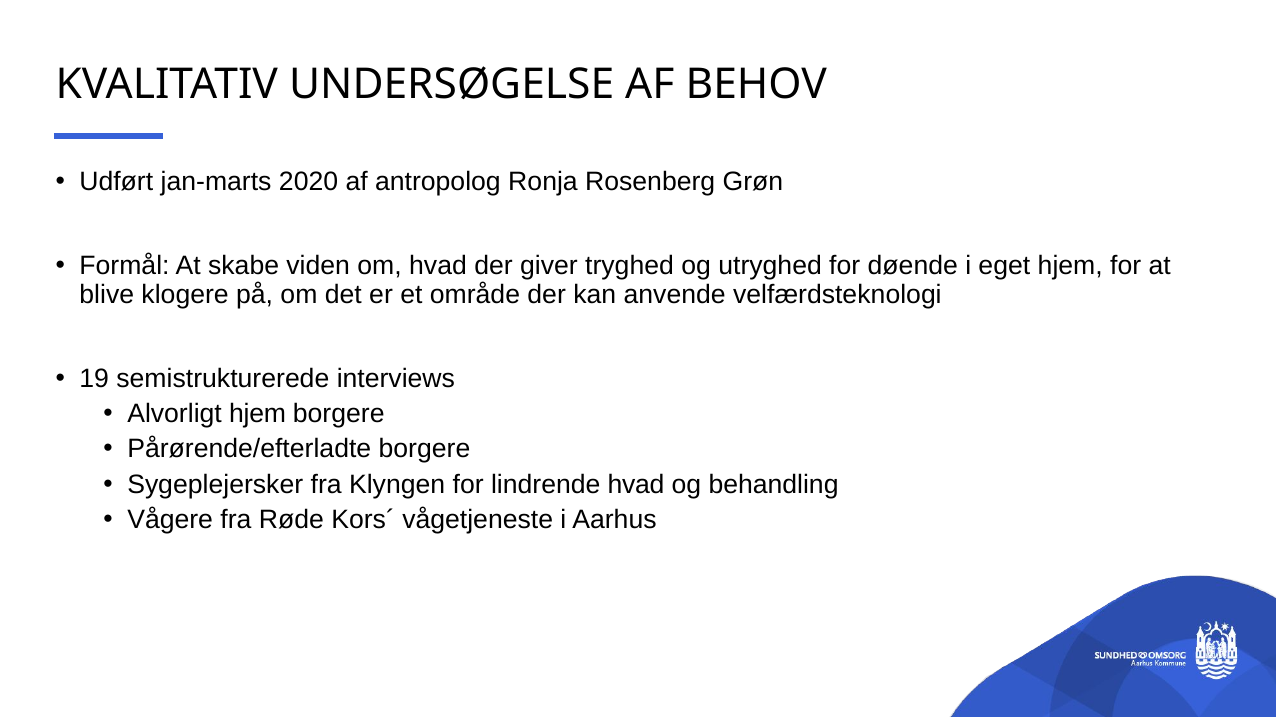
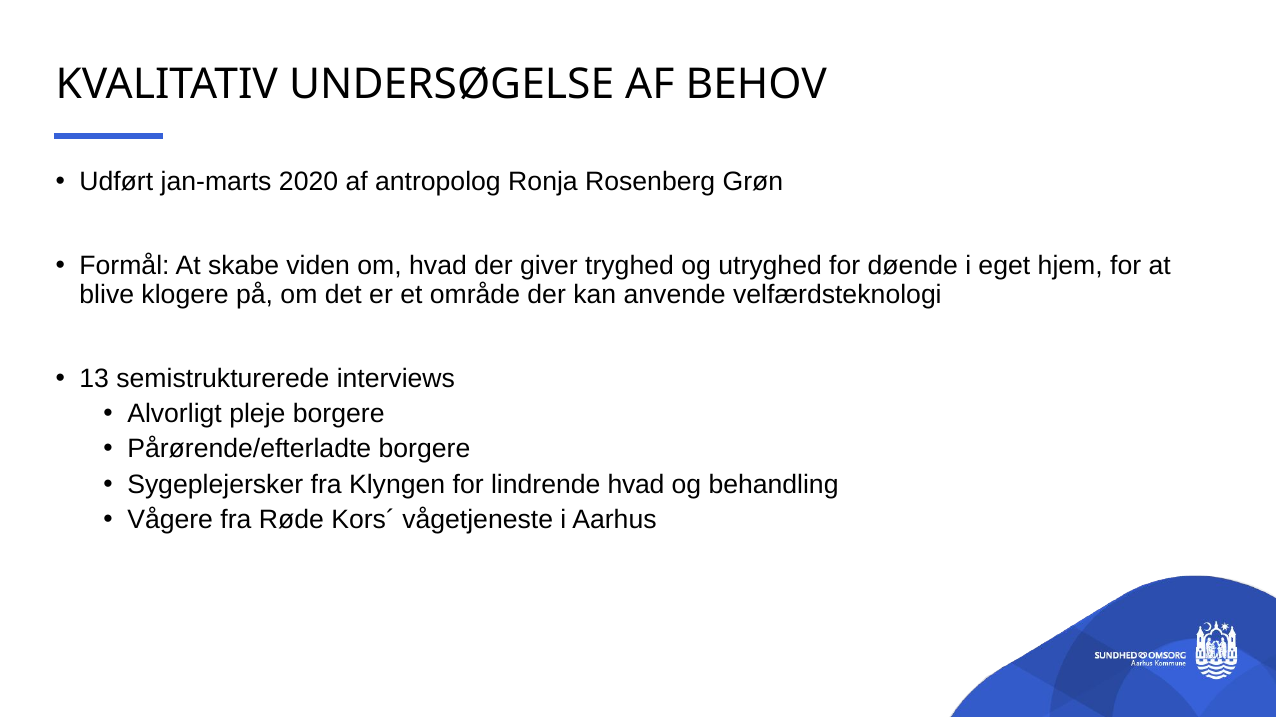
19: 19 -> 13
Alvorligt hjem: hjem -> pleje
